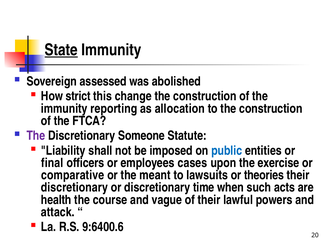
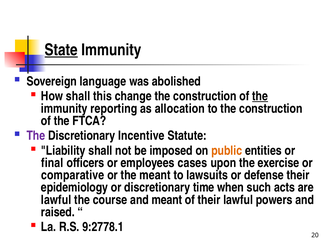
assessed: assessed -> language
How strict: strict -> shall
the at (260, 96) underline: none -> present
Someone: Someone -> Incentive
public colour: blue -> orange
theories: theories -> defense
discretionary at (74, 187): discretionary -> epidemiology
health at (56, 200): health -> lawful
and vague: vague -> meant
attack: attack -> raised
9:6400.6: 9:6400.6 -> 9:2778.1
